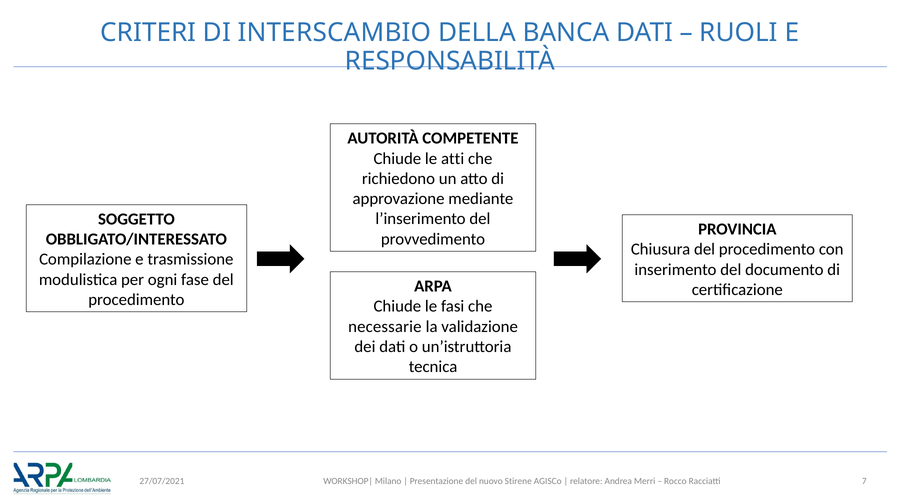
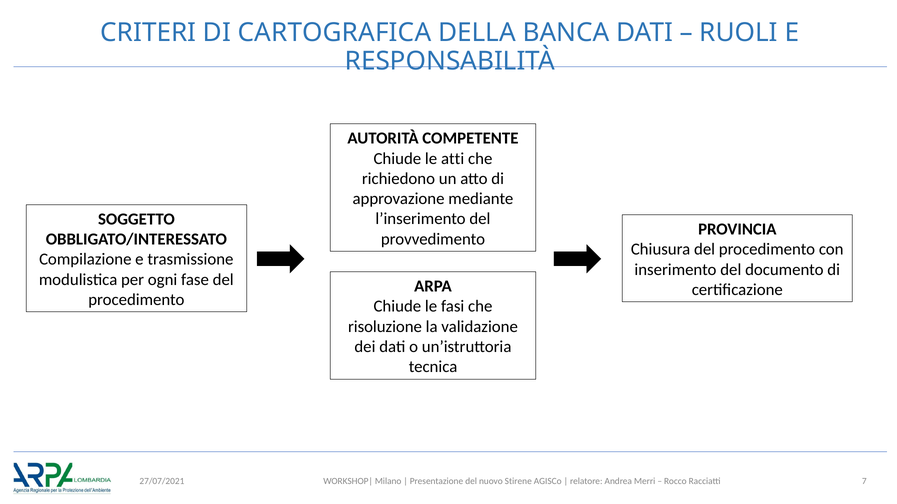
INTERSCAMBIO: INTERSCAMBIO -> CARTOGRAFICA
necessarie: necessarie -> risoluzione
